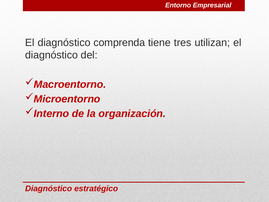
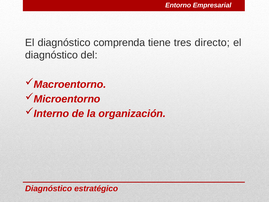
utilizan: utilizan -> directo
